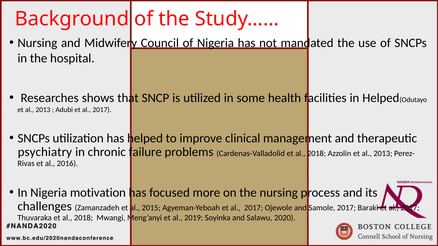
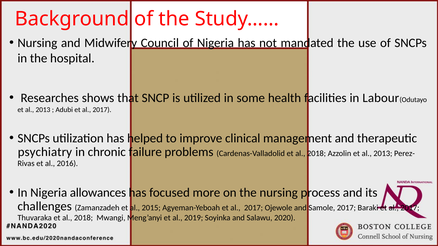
in Helped: Helped -> Labour
motivation: motivation -> allowances
